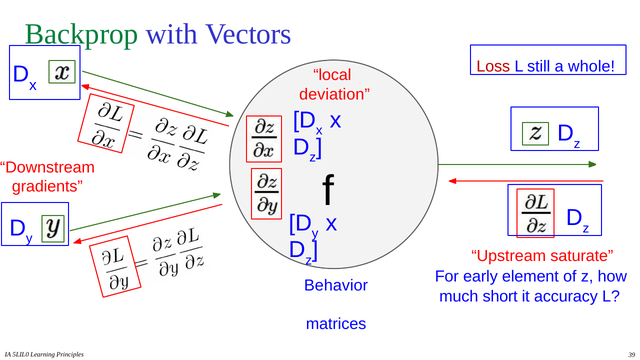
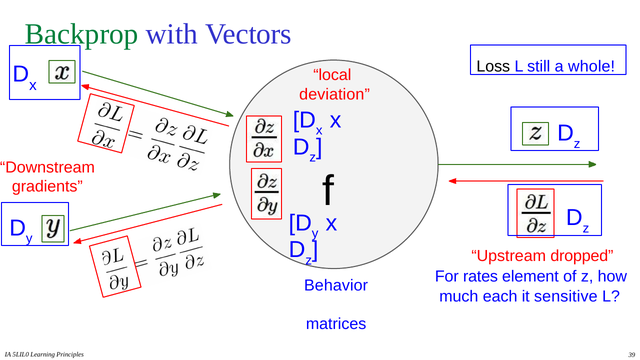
Loss colour: red -> black
saturate: saturate -> dropped
early: early -> rates
short: short -> each
accuracy: accuracy -> sensitive
